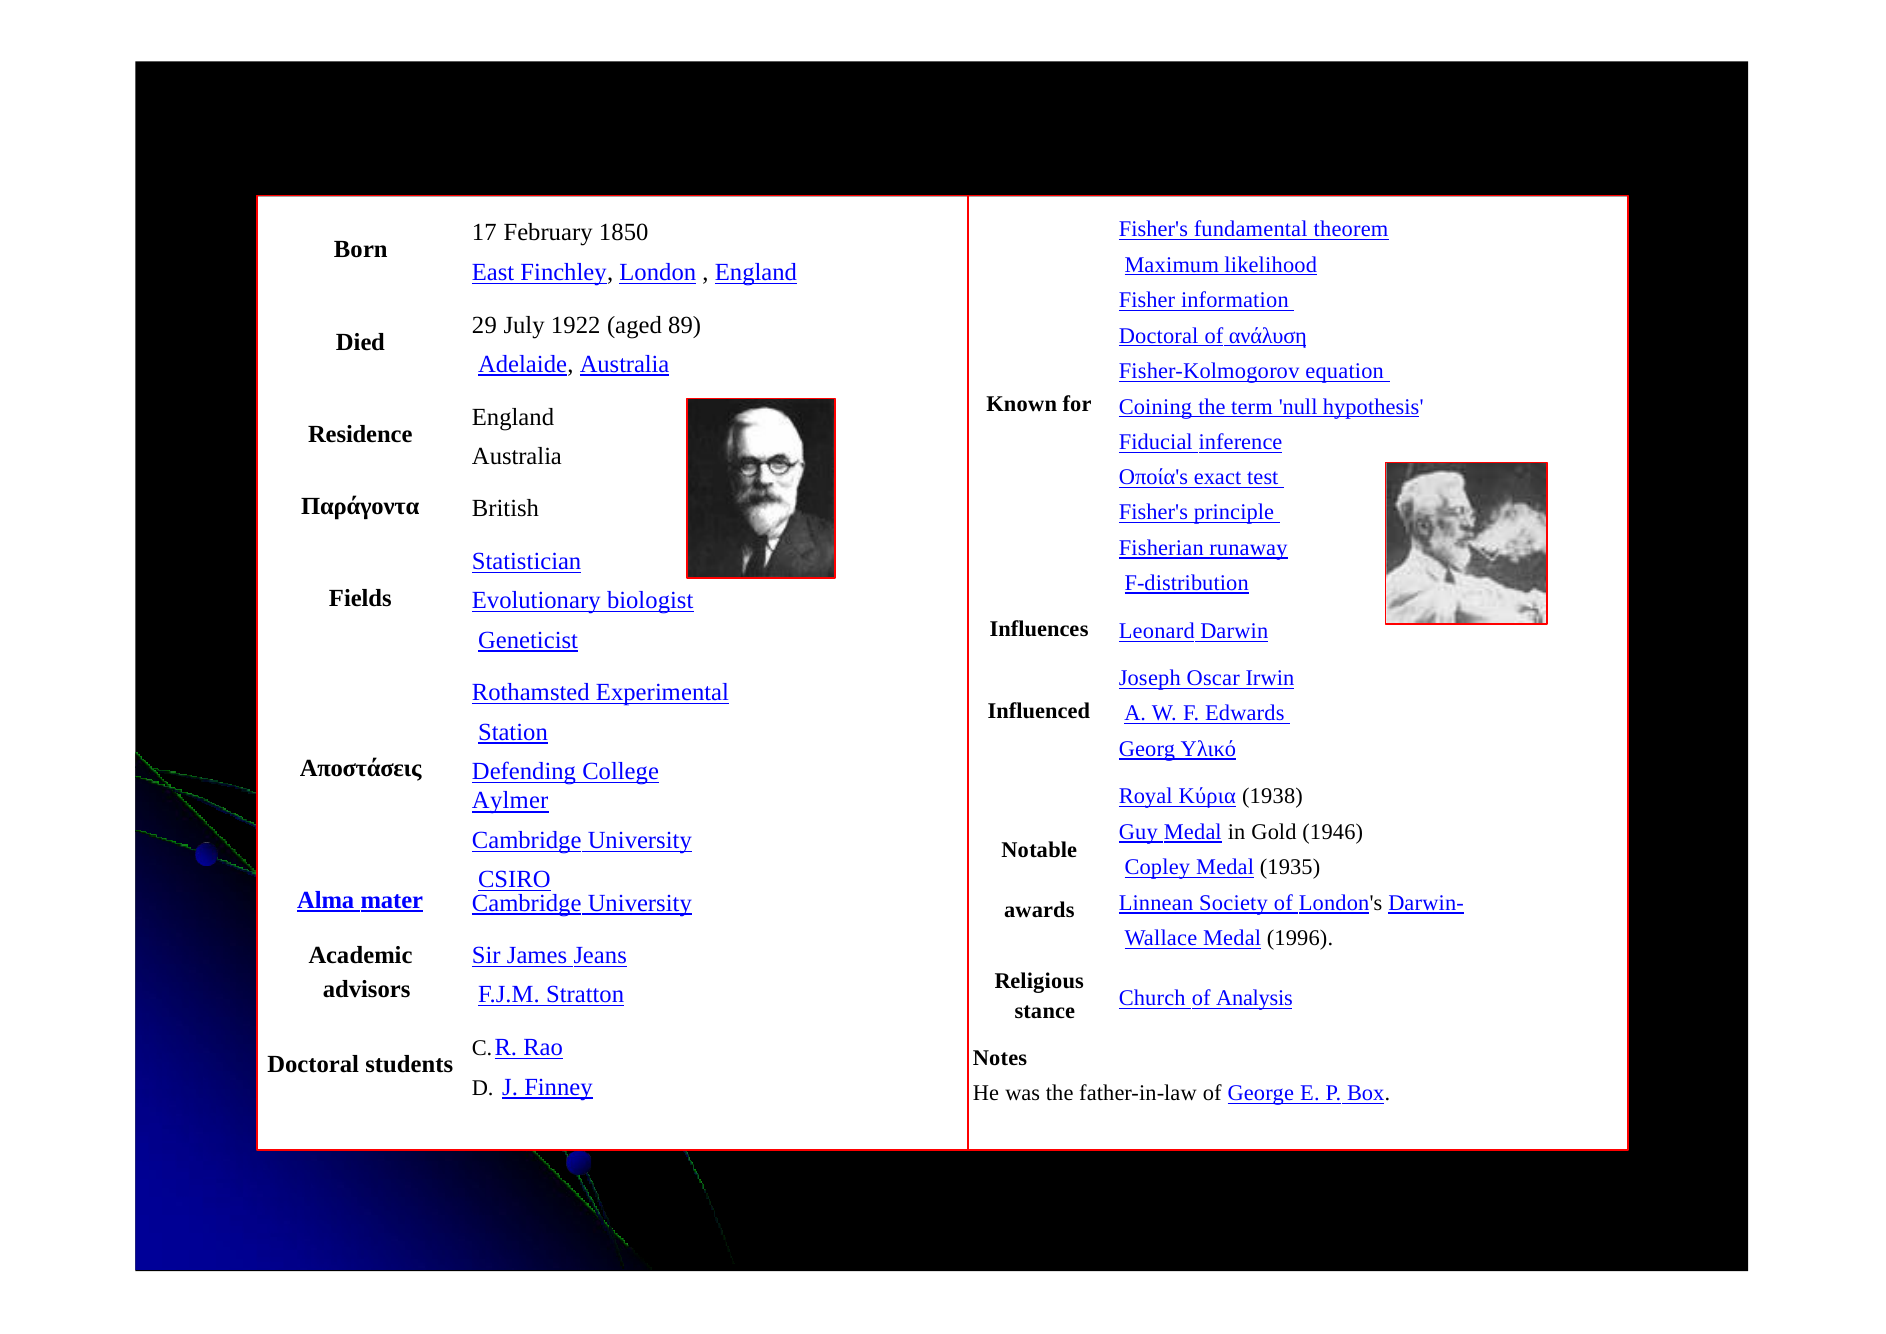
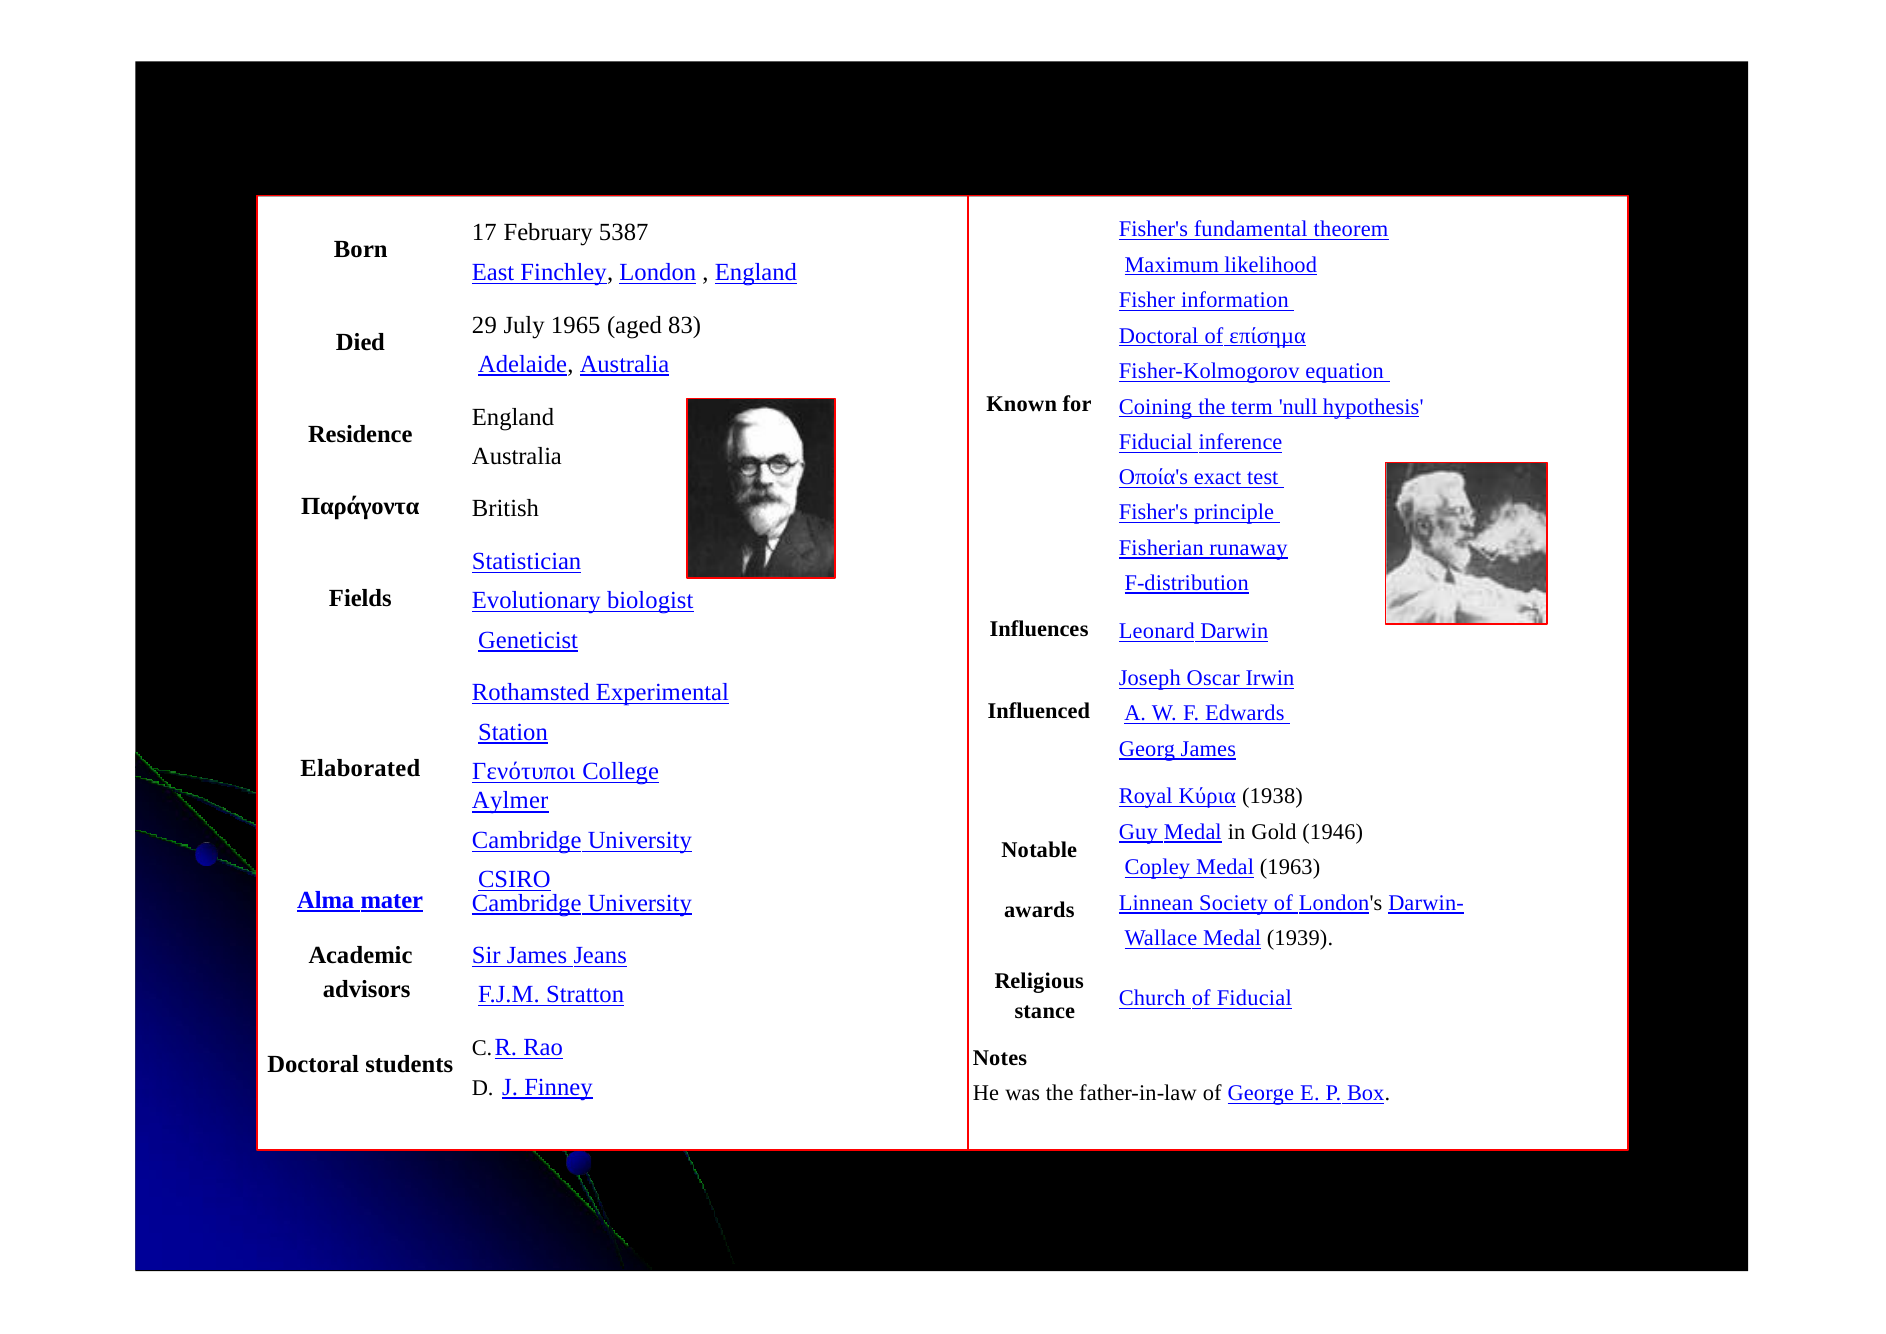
1850: 1850 -> 5387
1922: 1922 -> 1965
89: 89 -> 83
ανάλυση: ανάλυση -> επίσηµα
Georg Υλικό: Υλικό -> James
Αποστάσεις: Αποστάσεις -> Elaborated
Defending: Defending -> Γενότυποι
1935: 1935 -> 1963
1996: 1996 -> 1939
of Analysis: Analysis -> Fiducial
